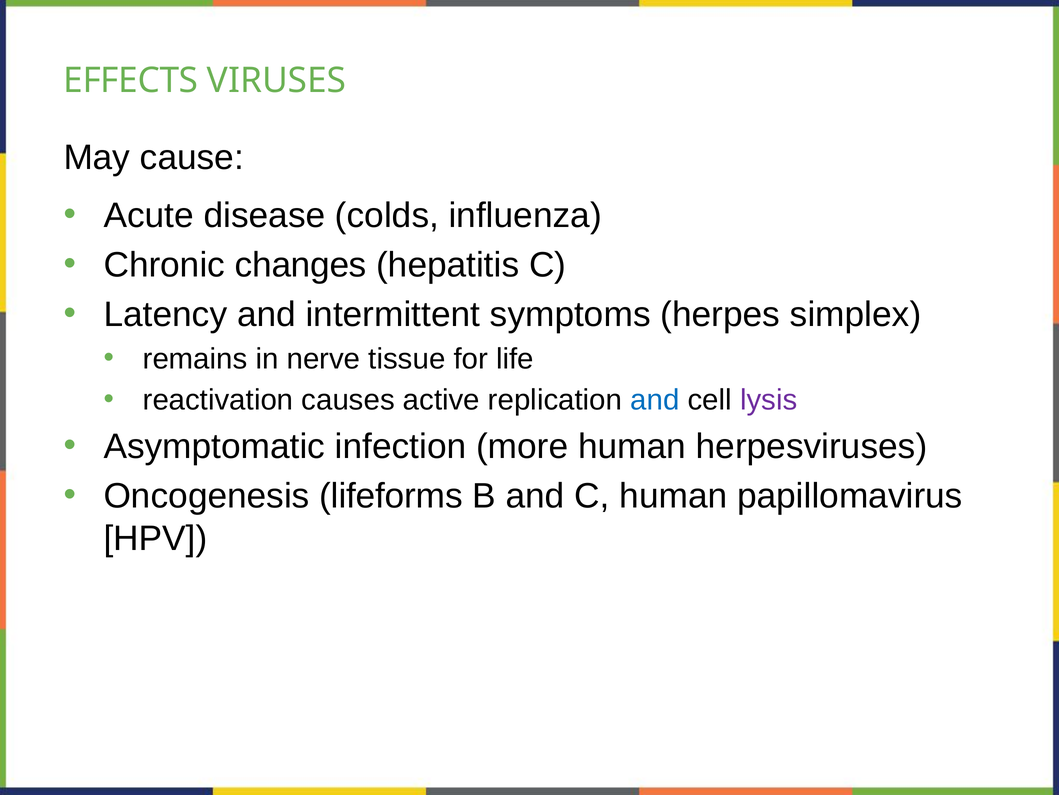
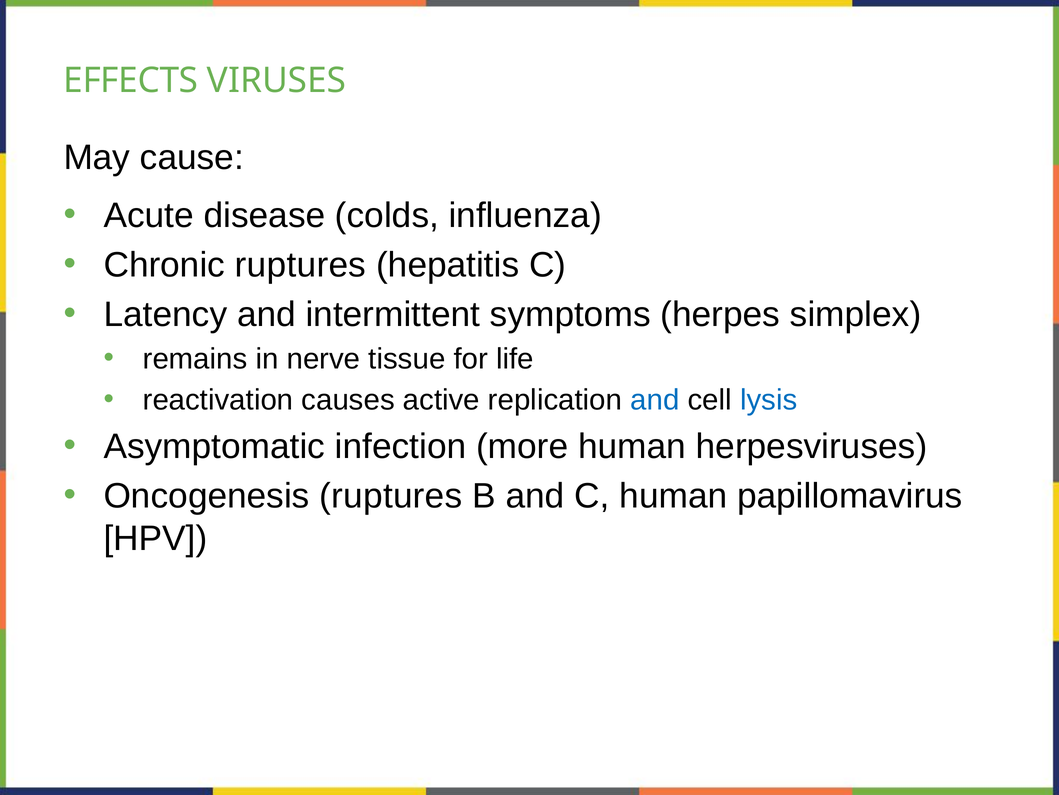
Chronic changes: changes -> ruptures
lysis colour: purple -> blue
Oncogenesis lifeforms: lifeforms -> ruptures
